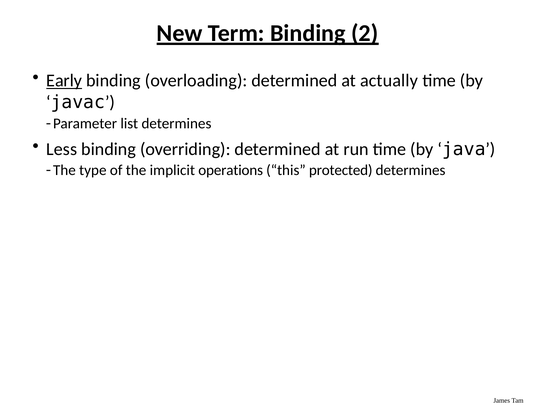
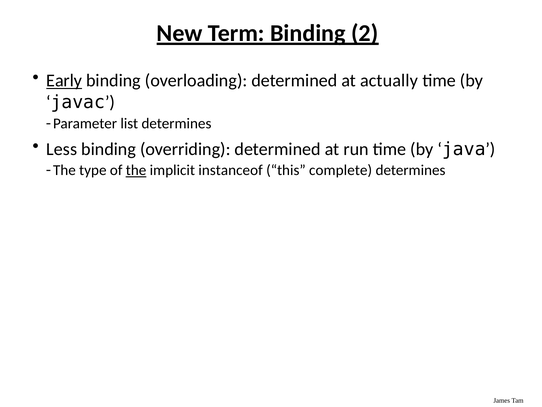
the at (136, 170) underline: none -> present
operations: operations -> instanceof
protected: protected -> complete
